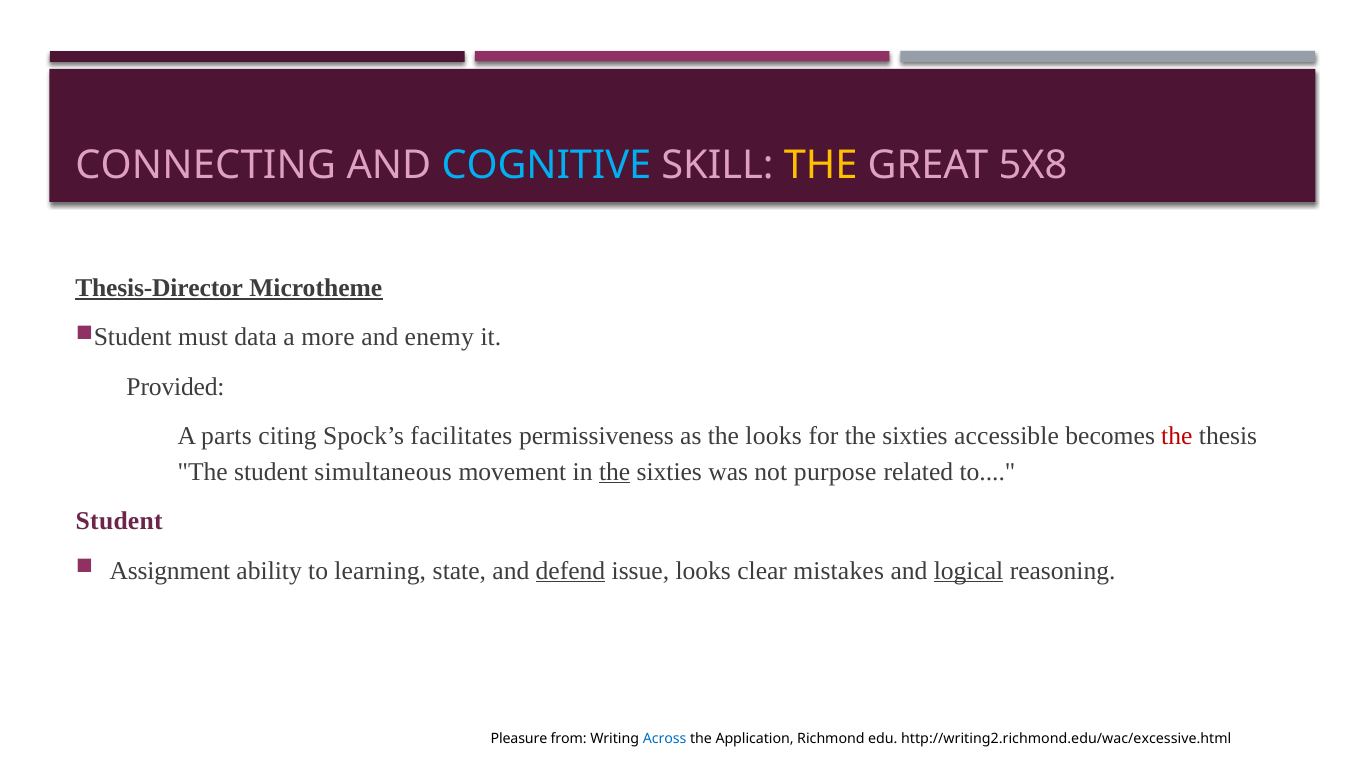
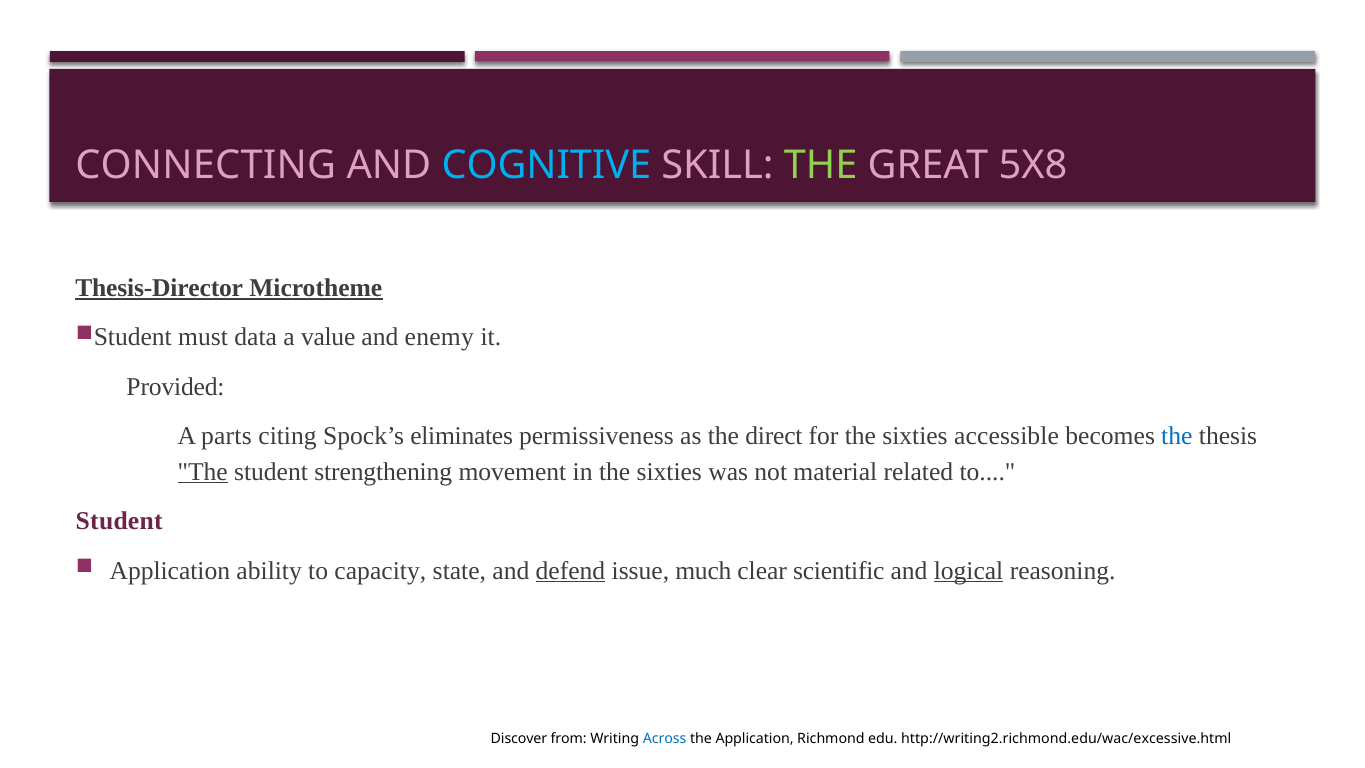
THE at (821, 166) colour: yellow -> light green
more: more -> value
facilitates: facilitates -> eliminates
the looks: looks -> direct
the at (1177, 436) colour: red -> blue
The at (203, 472) underline: none -> present
simultaneous: simultaneous -> strengthening
the at (615, 472) underline: present -> none
purpose: purpose -> material
Assignment at (170, 571): Assignment -> Application
learning: learning -> capacity
issue looks: looks -> much
mistakes: mistakes -> scientific
Pleasure: Pleasure -> Discover
